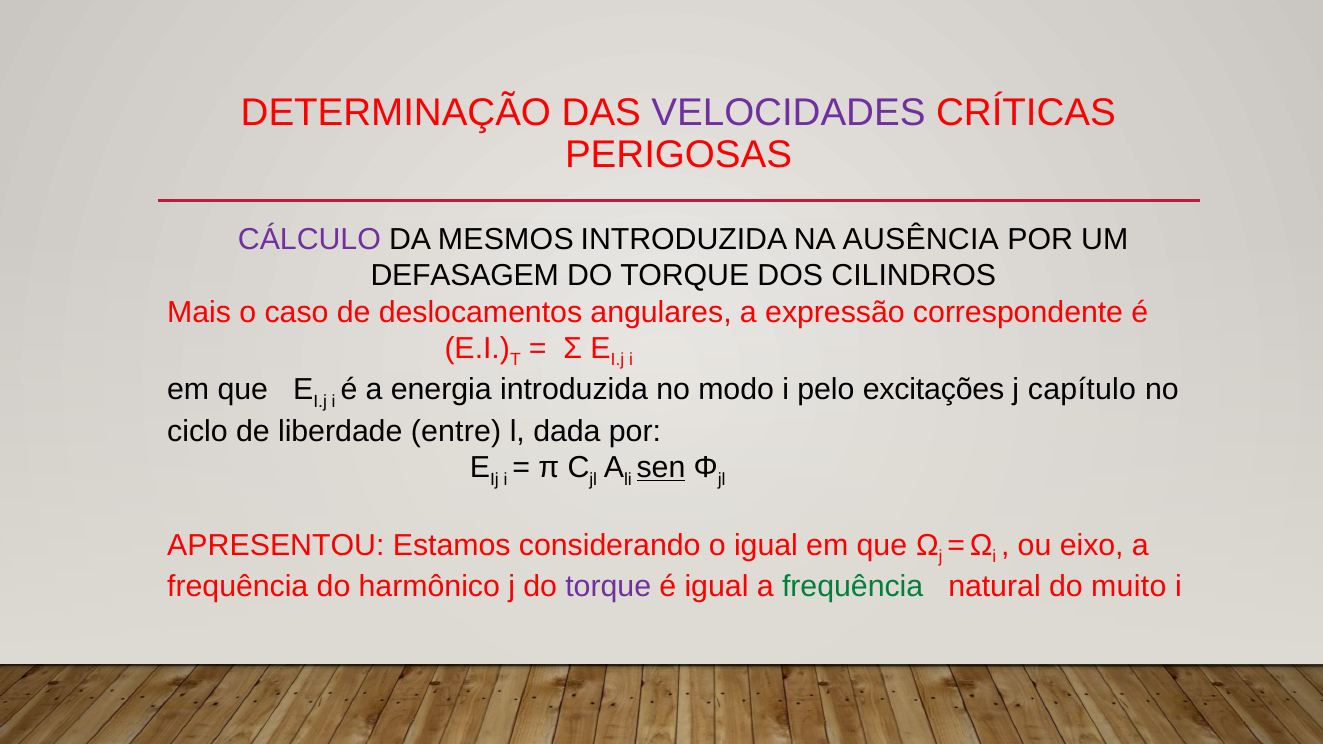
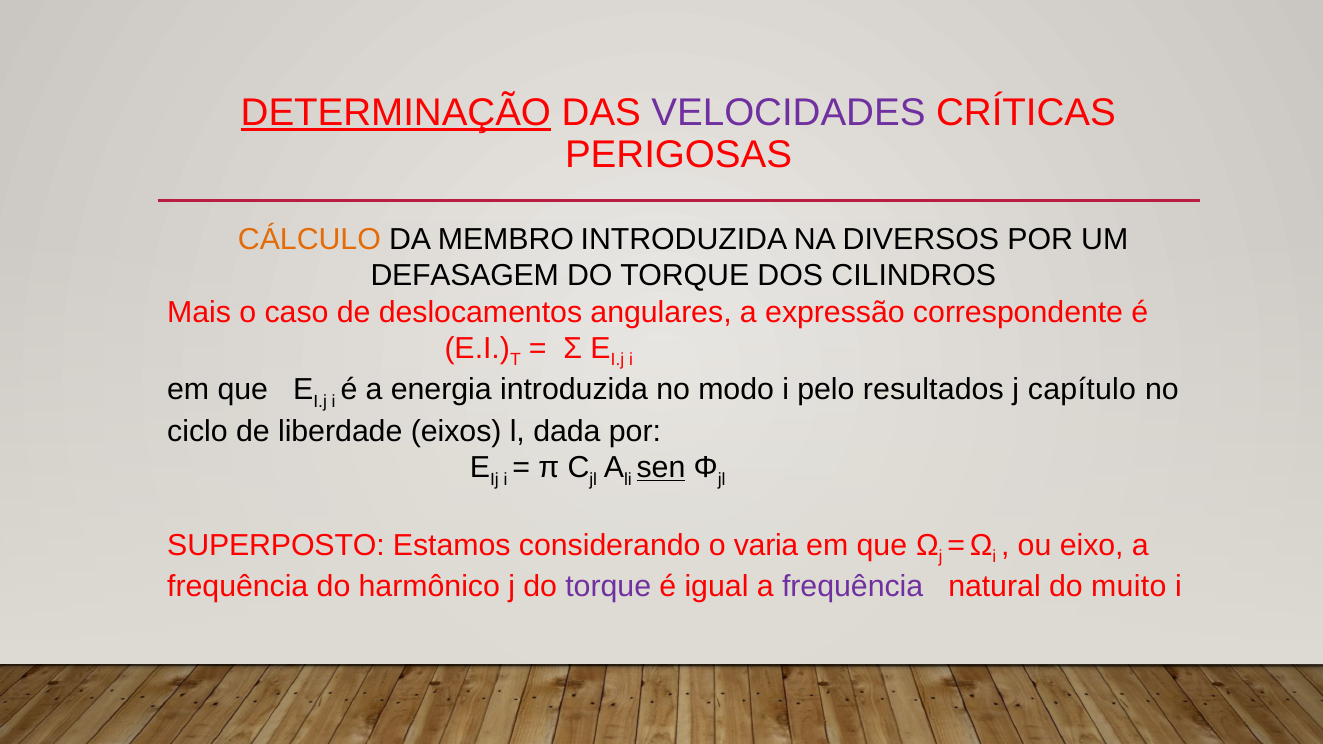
DETERMINAÇÃO underline: none -> present
CÁLCULO colour: purple -> orange
MESMOS: MESMOS -> MEMBRO
AUSÊNCIA: AUSÊNCIA -> DIVERSOS
excitações: excitações -> resultados
entre: entre -> eixos
APRESENTOU: APRESENTOU -> SUPERPOSTO
o igual: igual -> varia
frequência at (853, 587) colour: green -> purple
